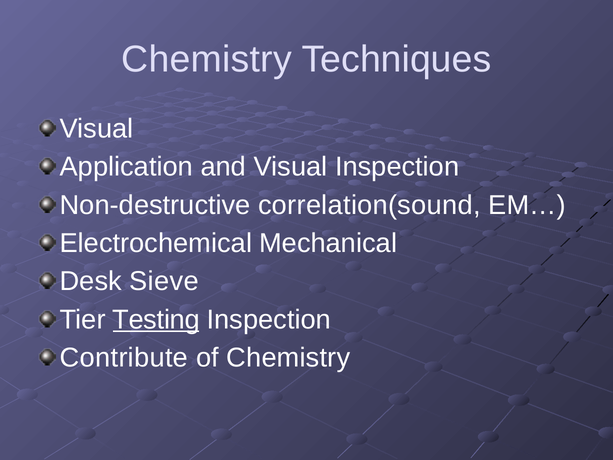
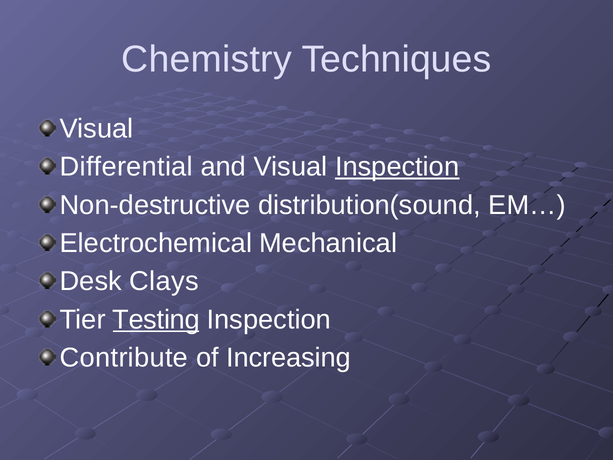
Application: Application -> Differential
Inspection at (397, 167) underline: none -> present
correlation(sound: correlation(sound -> distribution(sound
Sieve: Sieve -> Clays
of Chemistry: Chemistry -> Increasing
